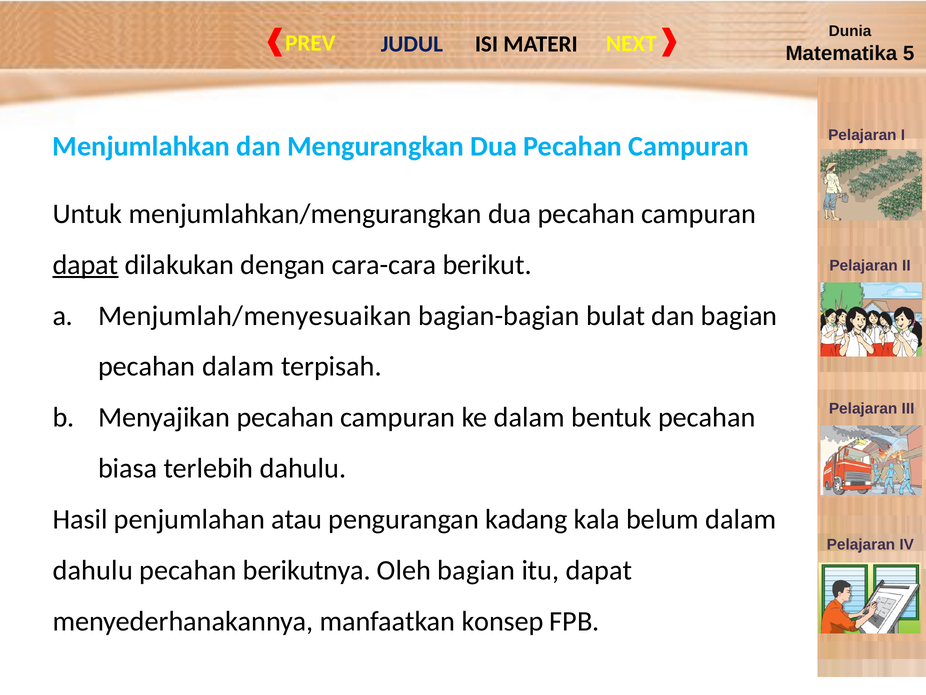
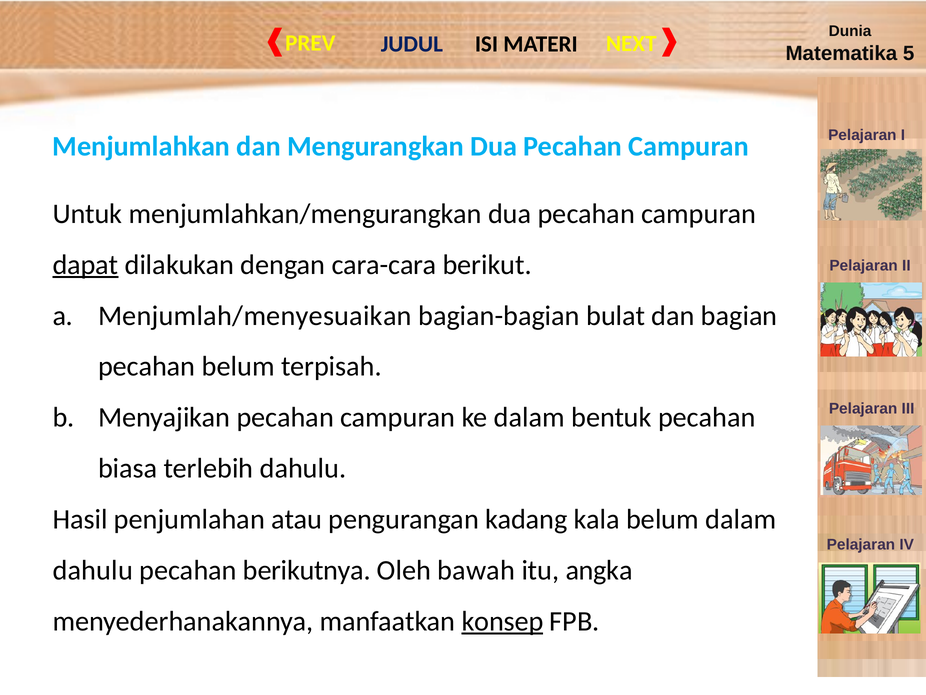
pecahan dalam: dalam -> belum
Oleh bagian: bagian -> bawah
itu dapat: dapat -> angka
konsep underline: none -> present
